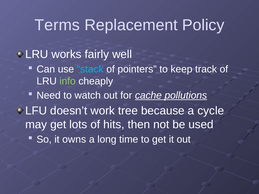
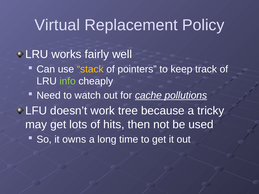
Terms: Terms -> Virtual
stack colour: light blue -> yellow
cycle: cycle -> tricky
